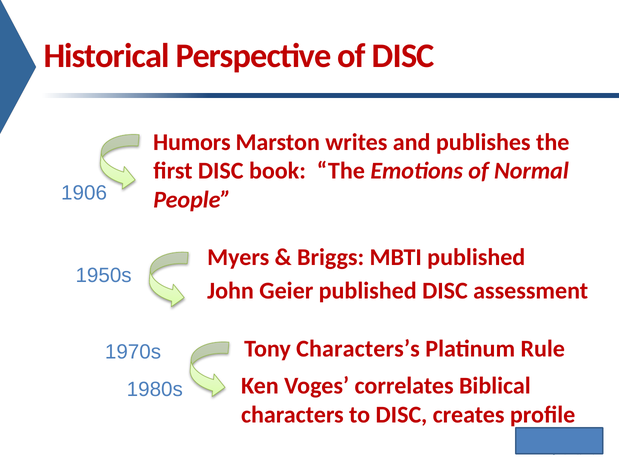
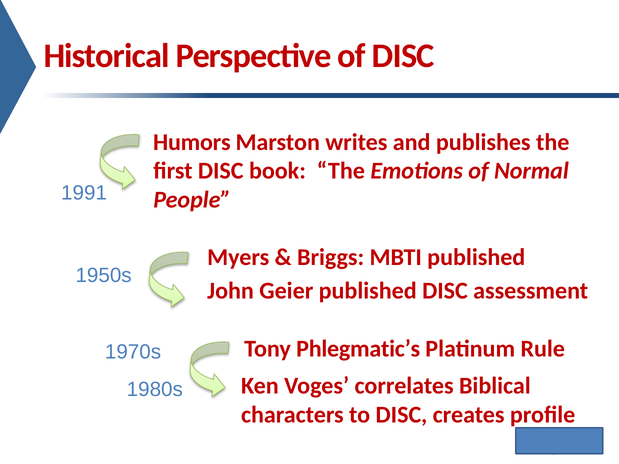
1906: 1906 -> 1991
Characters’s: Characters’s -> Phlegmatic’s
